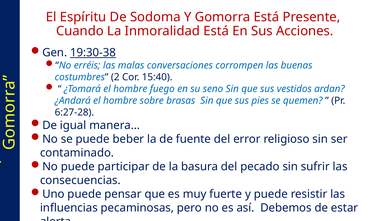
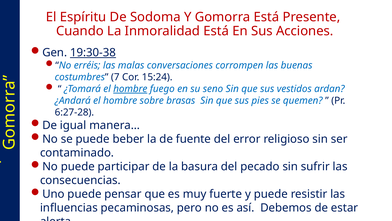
2: 2 -> 7
15:40: 15:40 -> 15:24
hombre at (130, 89) underline: none -> present
